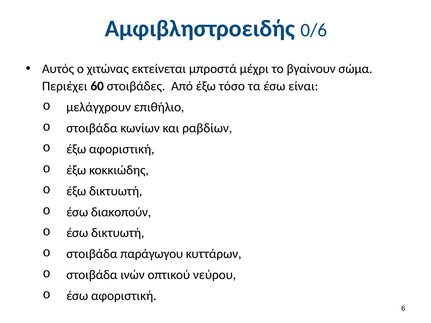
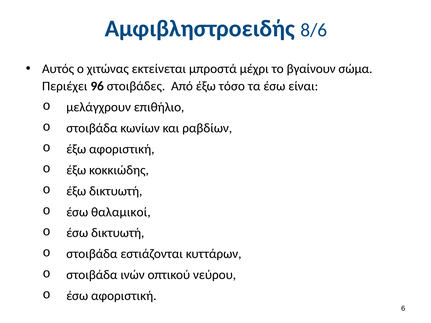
0/6: 0/6 -> 8/6
60: 60 -> 96
διακοπούν: διακοπούν -> θαλαμικοί
παράγωγου: παράγωγου -> εστιάζονται
